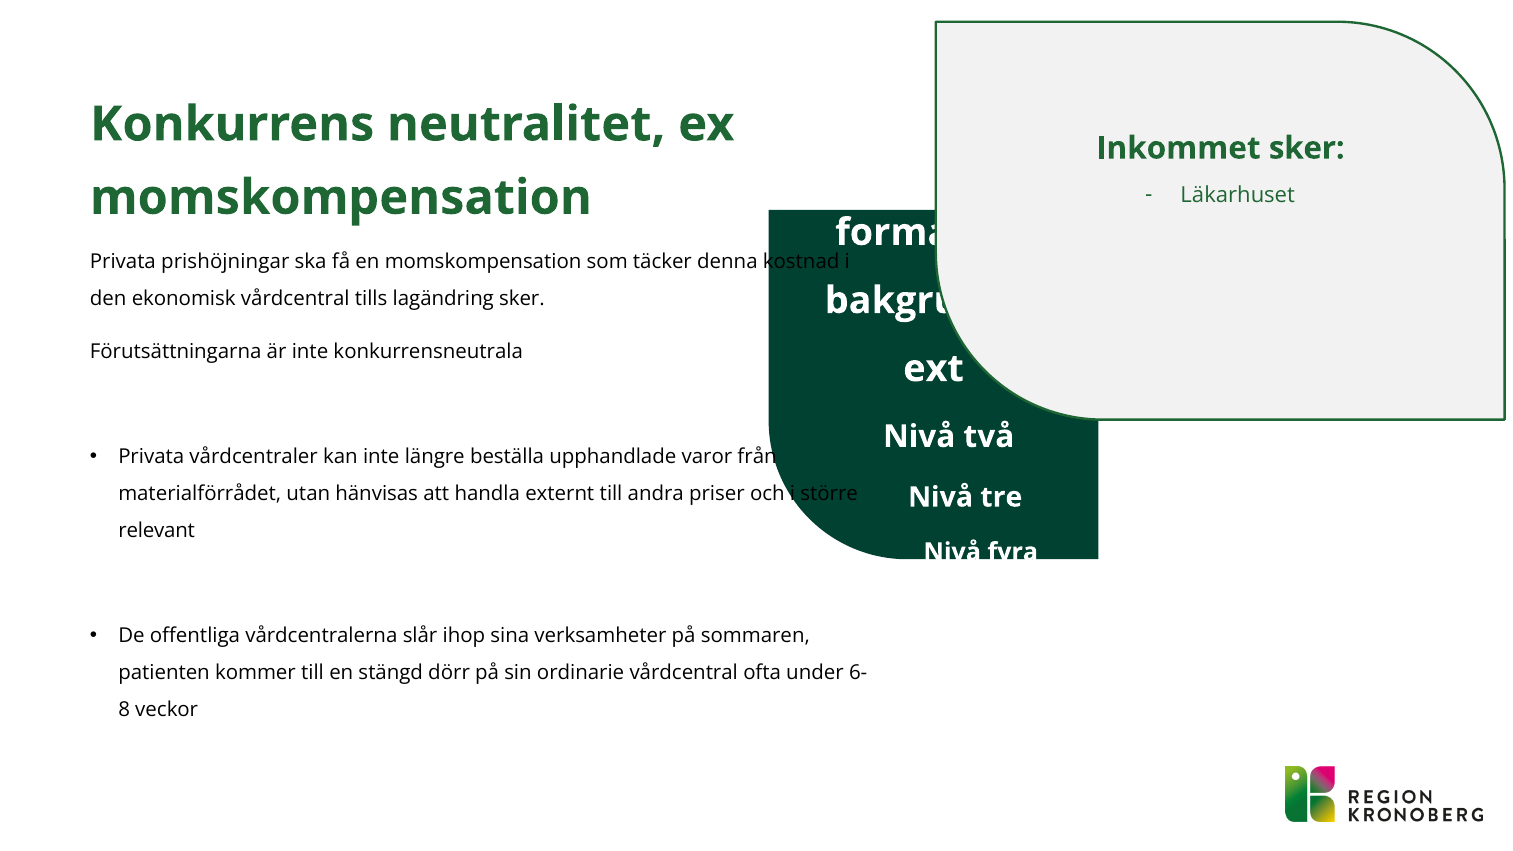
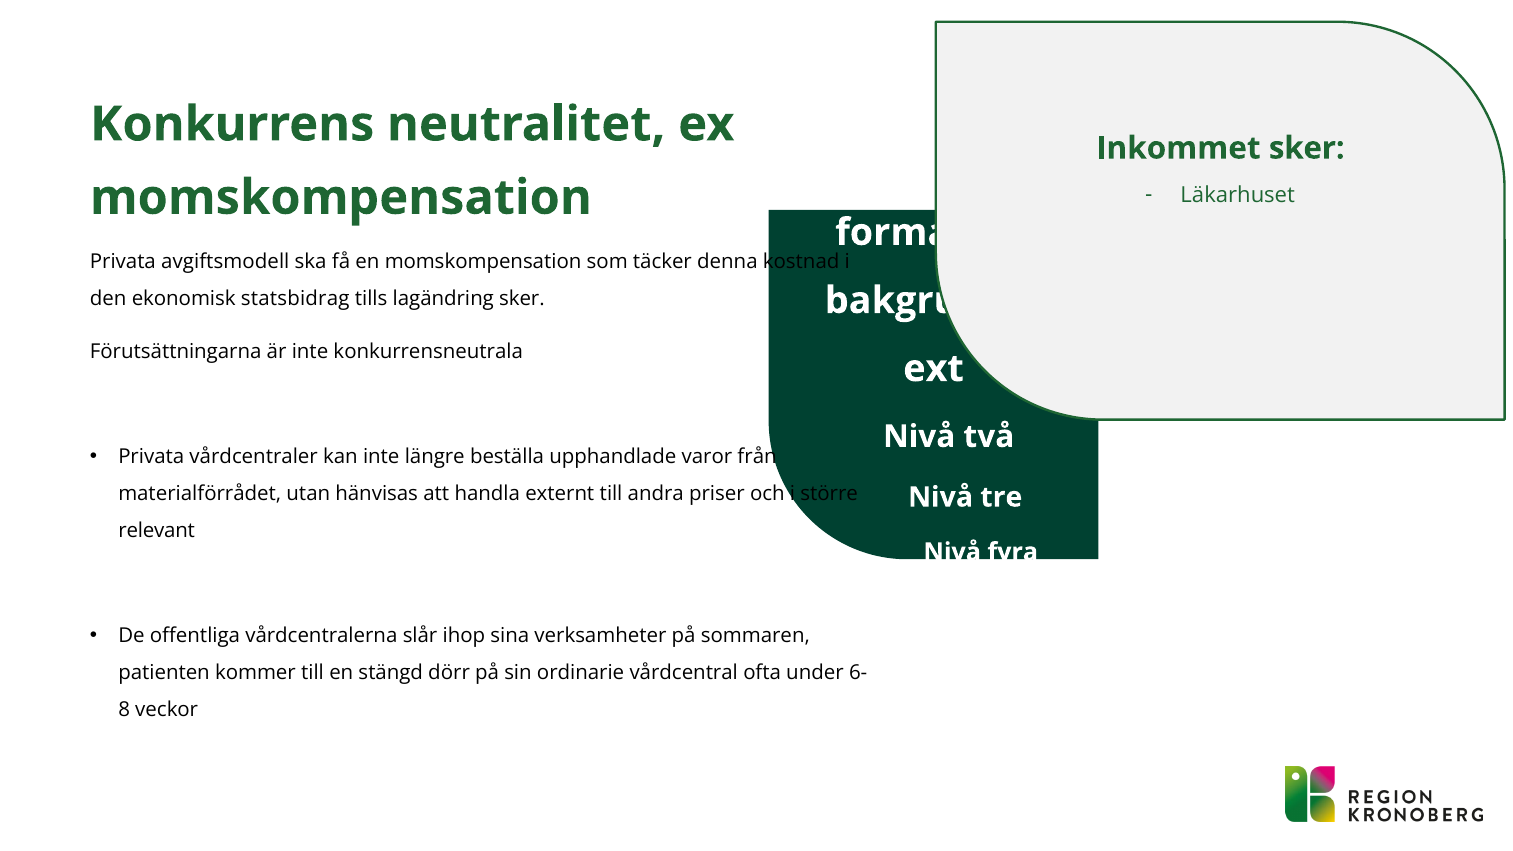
prishöjningar: prishöjningar -> avgiftsmodell
ekonomisk vårdcentral: vårdcentral -> statsbidrag
